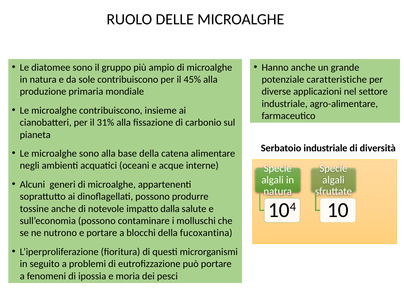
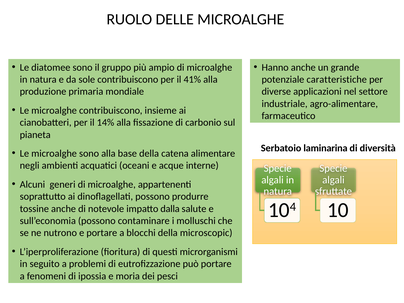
45%: 45% -> 41%
31%: 31% -> 14%
Serbatoio industriale: industriale -> laminarina
fucoxantina: fucoxantina -> microscopic
